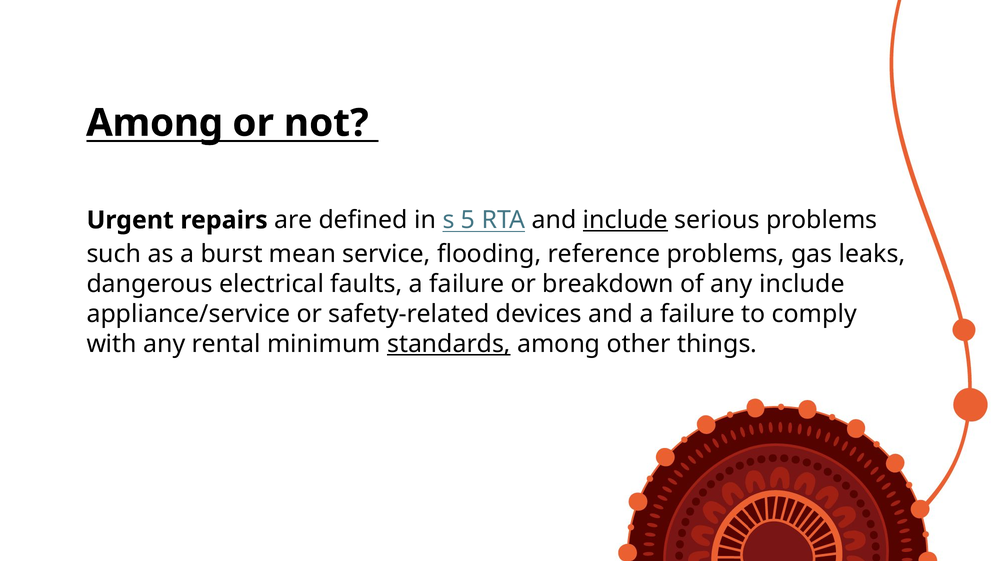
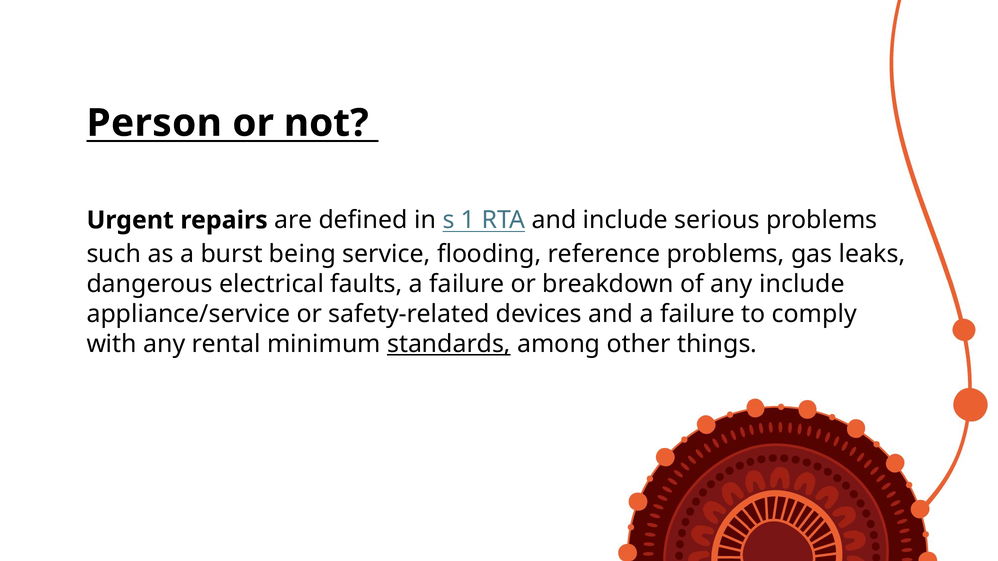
Among at (155, 123): Among -> Person
5: 5 -> 1
include at (626, 220) underline: present -> none
mean: mean -> being
